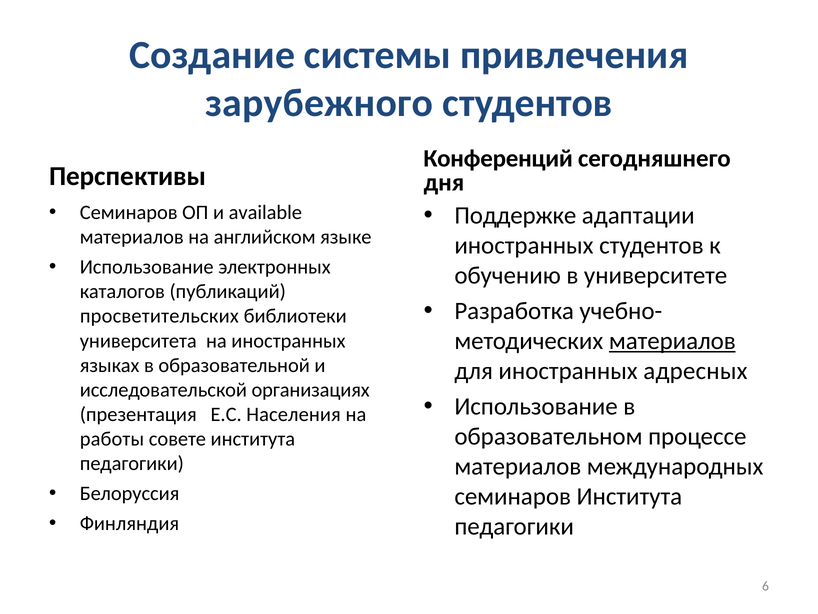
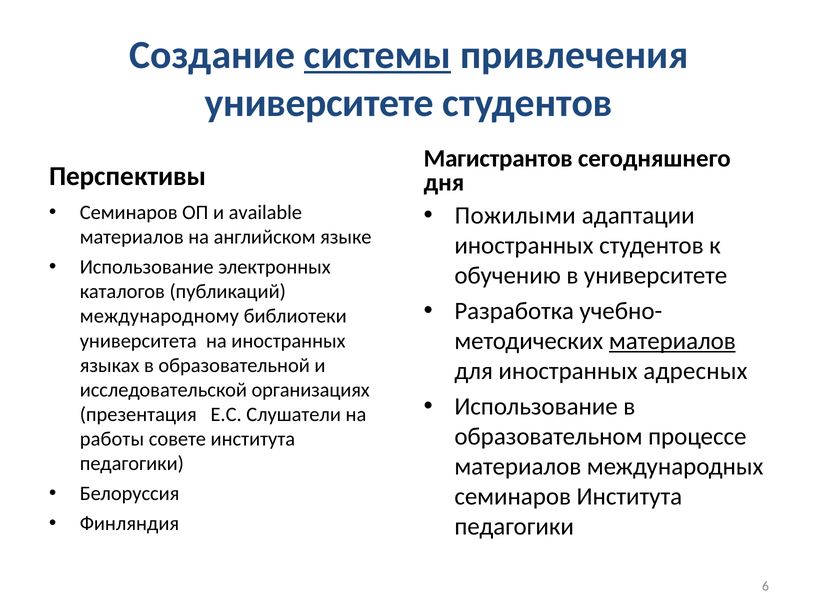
системы underline: none -> present
зарубежного at (319, 103): зарубежного -> университете
Конференций: Конференций -> Магистрантов
Поддержке: Поддержке -> Пожилыми
просветительских: просветительских -> международному
Населения: Населения -> Слушатели
